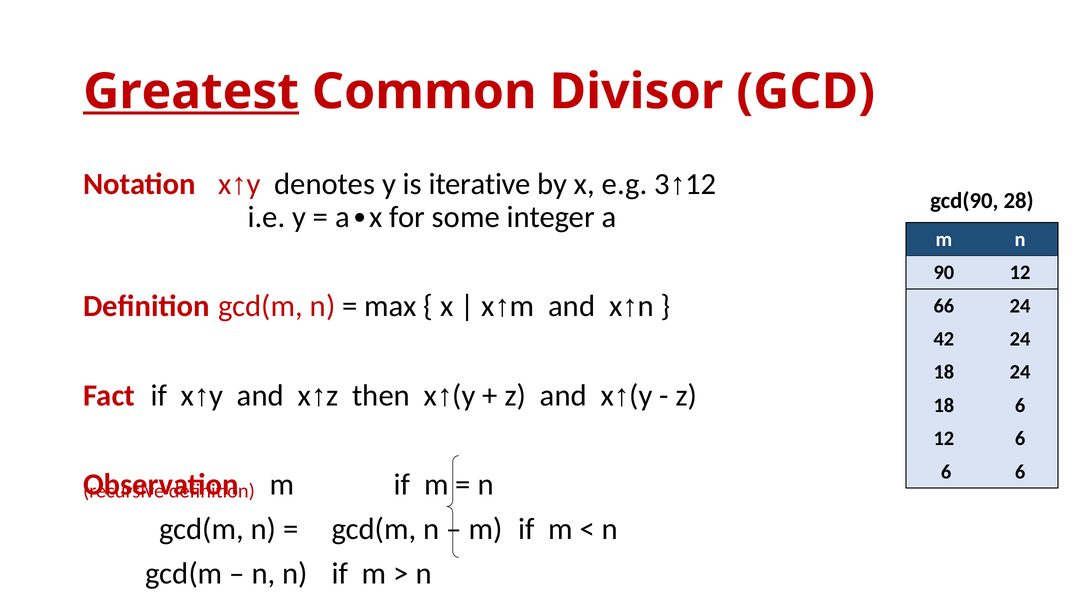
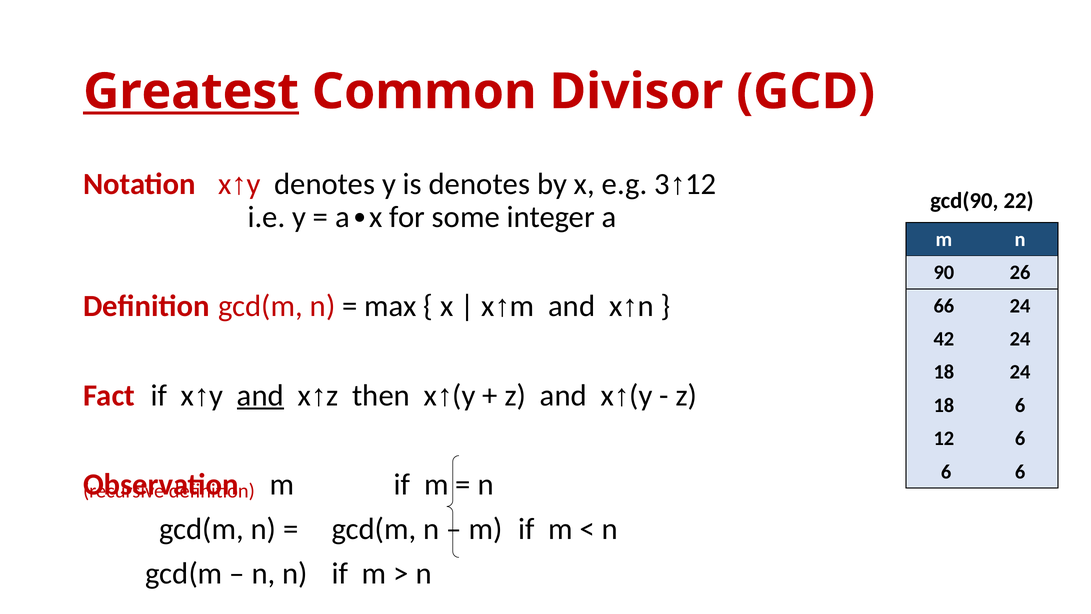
is iterative: iterative -> denotes
28: 28 -> 22
90 12: 12 -> 26
and at (260, 395) underline: none -> present
